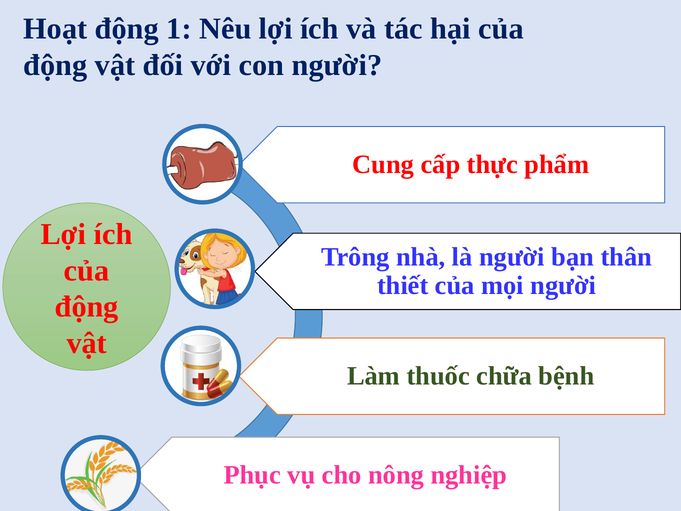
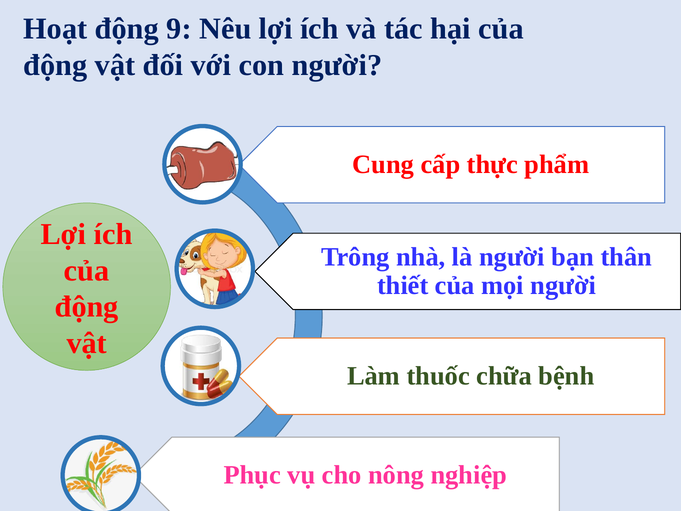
1: 1 -> 9
